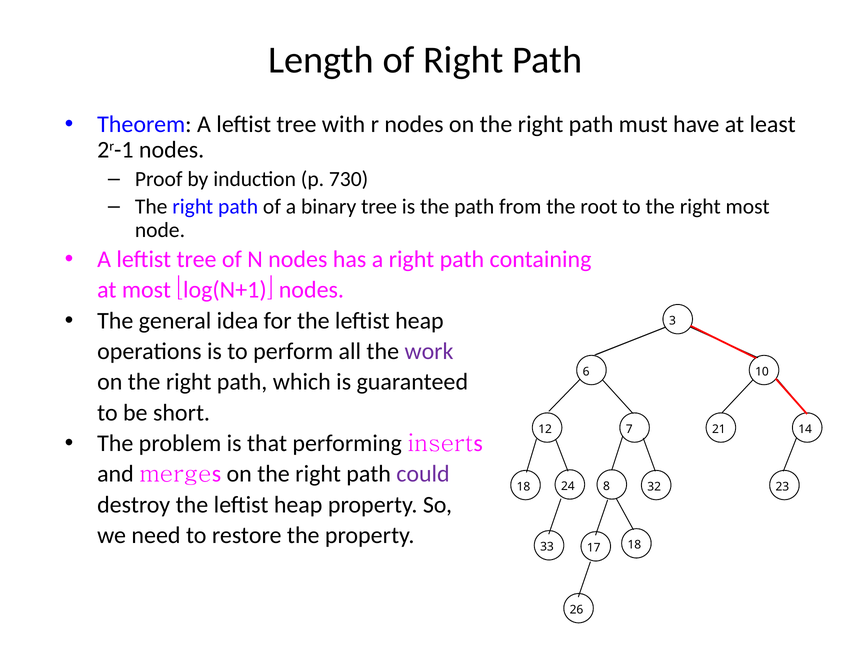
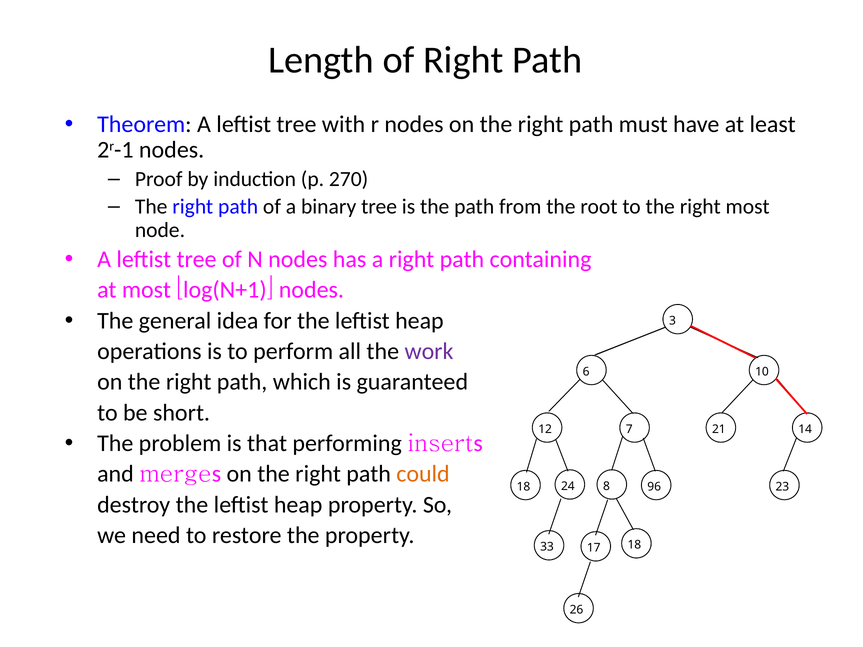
730: 730 -> 270
could colour: purple -> orange
32: 32 -> 96
